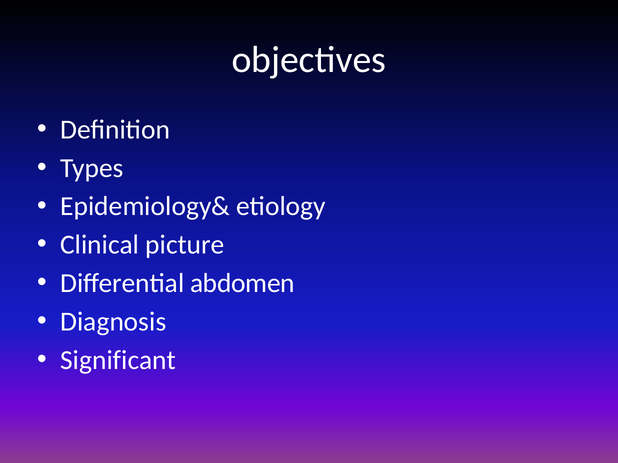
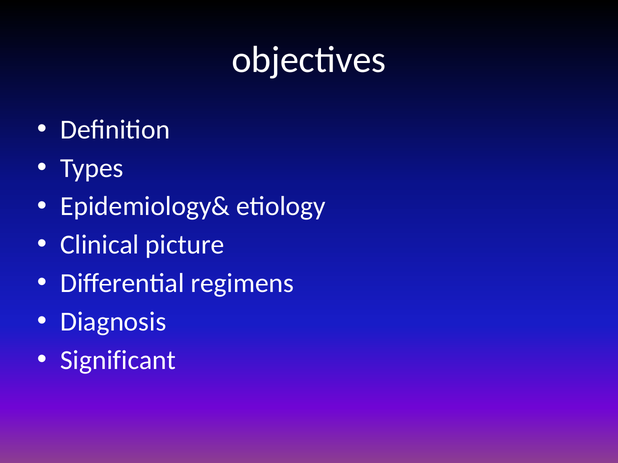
abdomen: abdomen -> regimens
